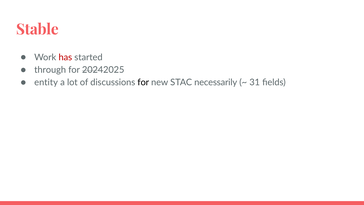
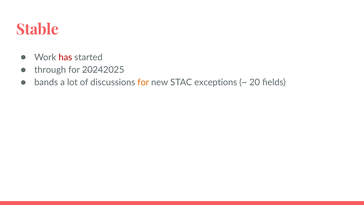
entity: entity -> bands
for at (143, 82) colour: black -> orange
necessarily: necessarily -> exceptions
31: 31 -> 20
